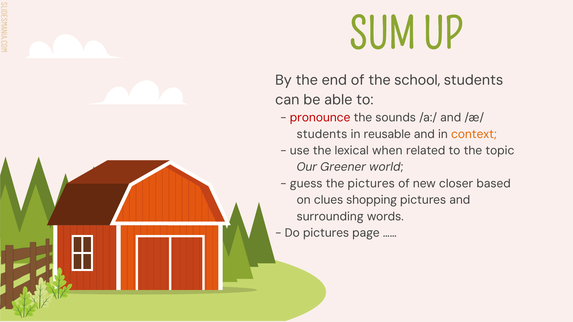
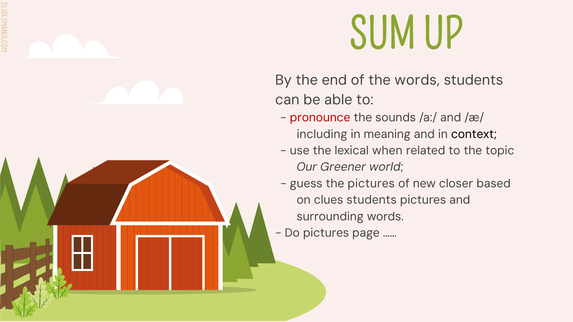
the school: school -> words
students at (322, 134): students -> including
reusable: reusable -> meaning
context colour: orange -> black
clues shopping: shopping -> students
